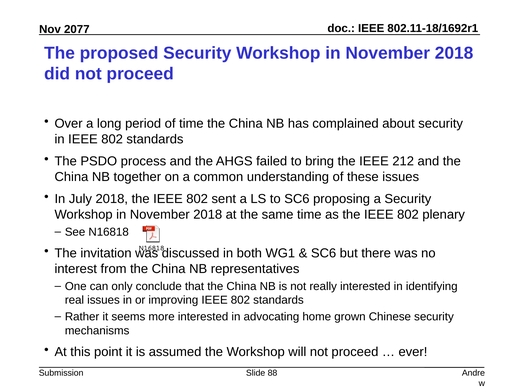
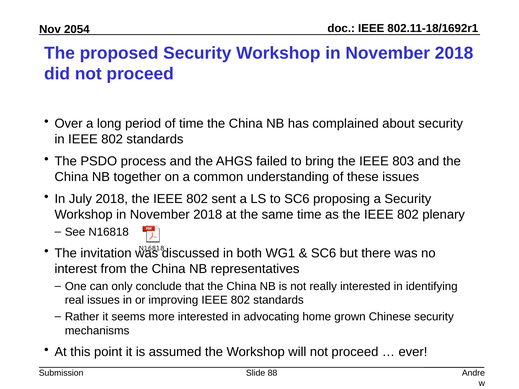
2077: 2077 -> 2054
212: 212 -> 803
